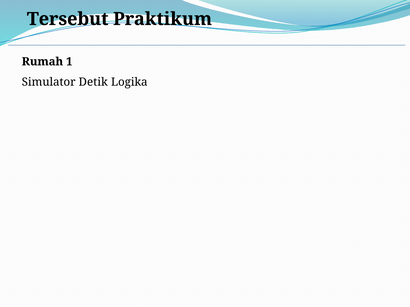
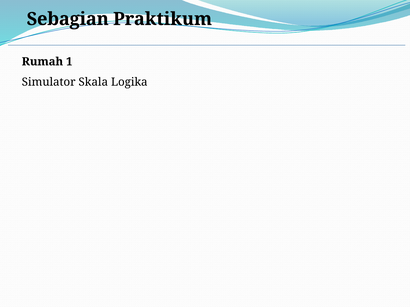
Tersebut: Tersebut -> Sebagian
Detik: Detik -> Skala
